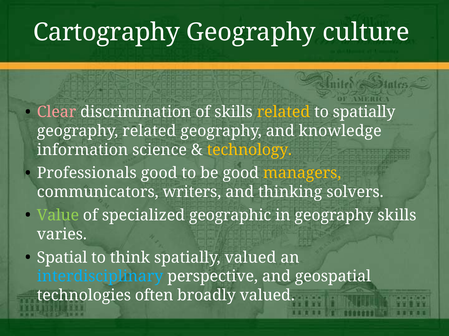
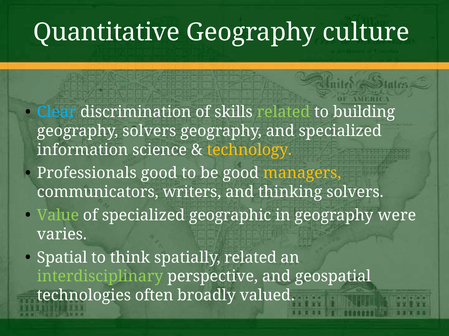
Cartography: Cartography -> Quantitative
Clear colour: pink -> light blue
related at (283, 112) colour: yellow -> light green
to spatially: spatially -> building
geography related: related -> solvers
and knowledge: knowledge -> specialized
geography skills: skills -> were
spatially valued: valued -> related
interdisciplinary colour: light blue -> light green
